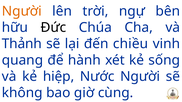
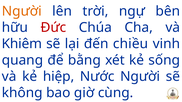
Đức colour: black -> red
Thảnh: Thảnh -> Khiêm
hành: hành -> bằng
